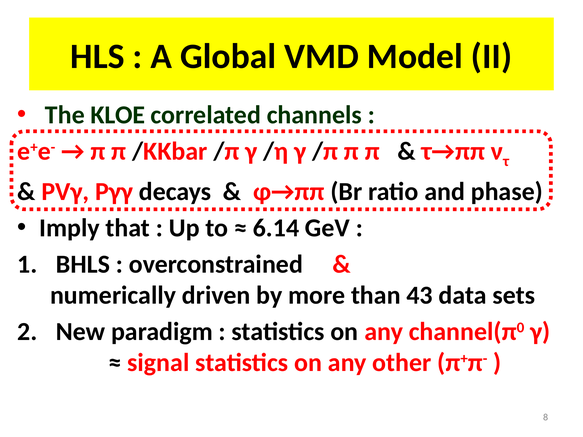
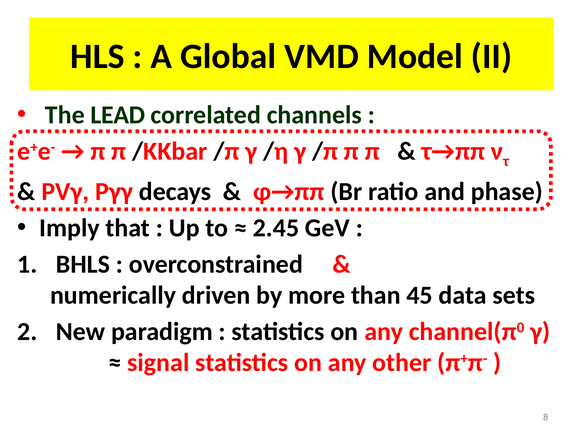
KLOE: KLOE -> LEAD
6.14: 6.14 -> 2.45
43: 43 -> 45
